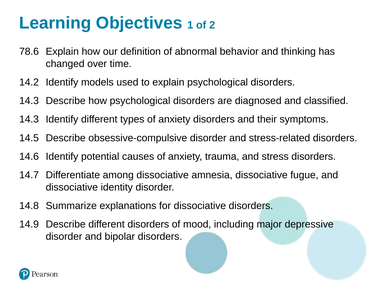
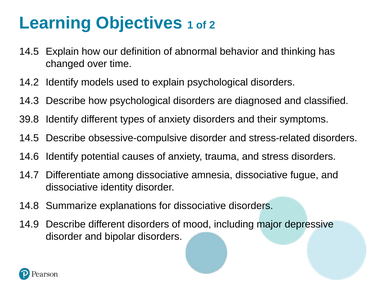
78.6 at (29, 52): 78.6 -> 14.5
14.3 at (29, 119): 14.3 -> 39.8
